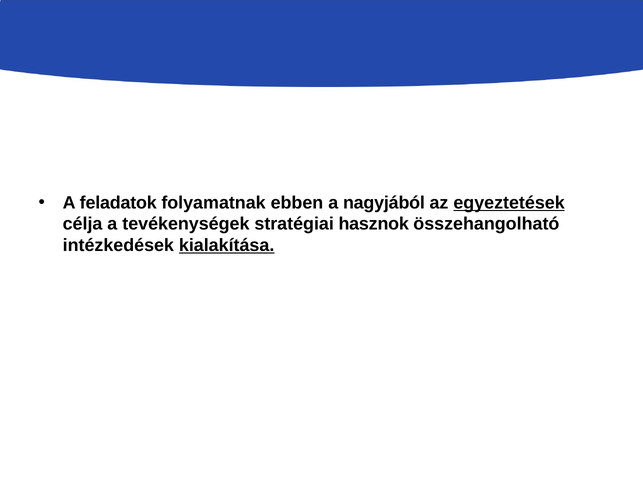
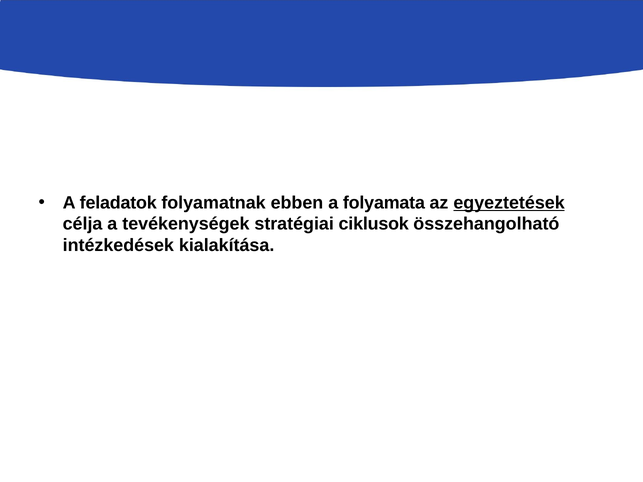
nagyjából: nagyjából -> folyamata
hasznok: hasznok -> ciklusok
kialakítása underline: present -> none
